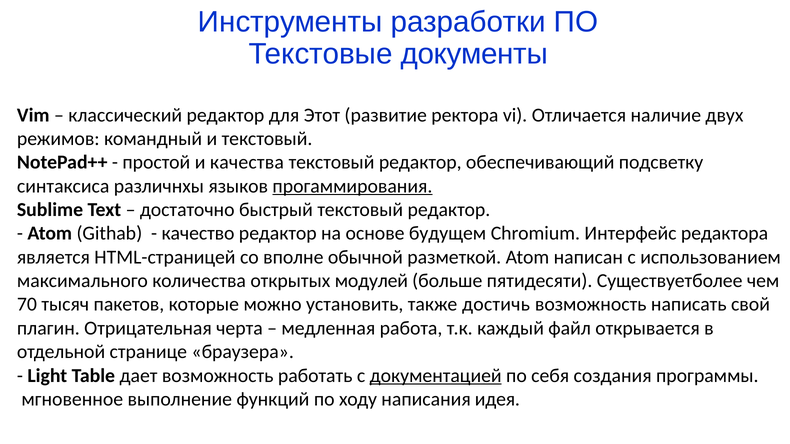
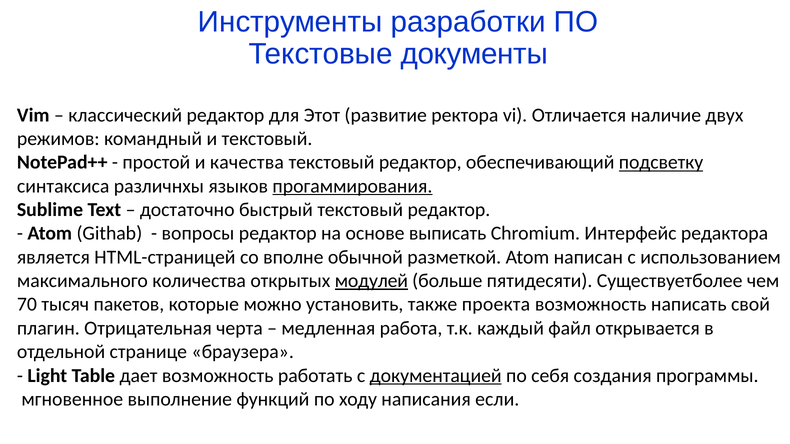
подсветку underline: none -> present
качество: качество -> вопросы
будущем: будущем -> выписать
модулей underline: none -> present
достичь: достичь -> проекта
идея: идея -> если
